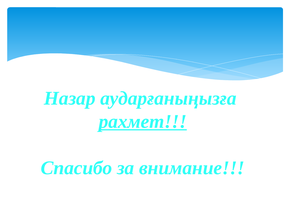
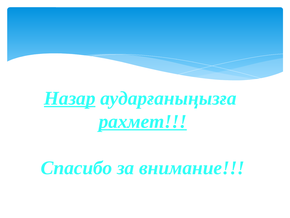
Назар underline: none -> present
